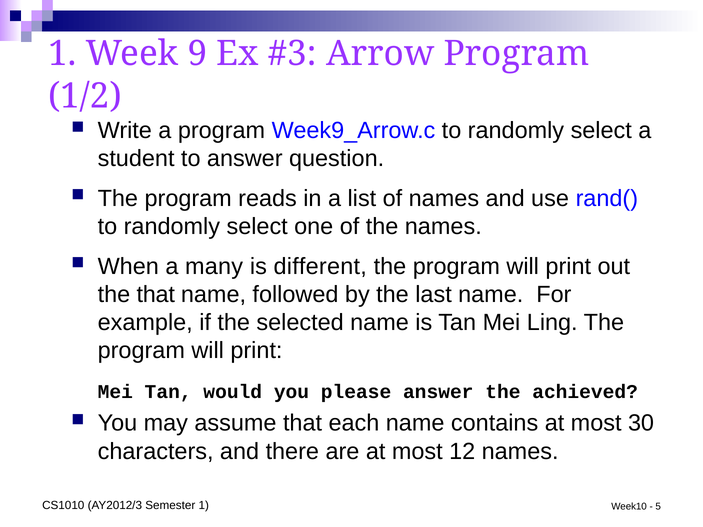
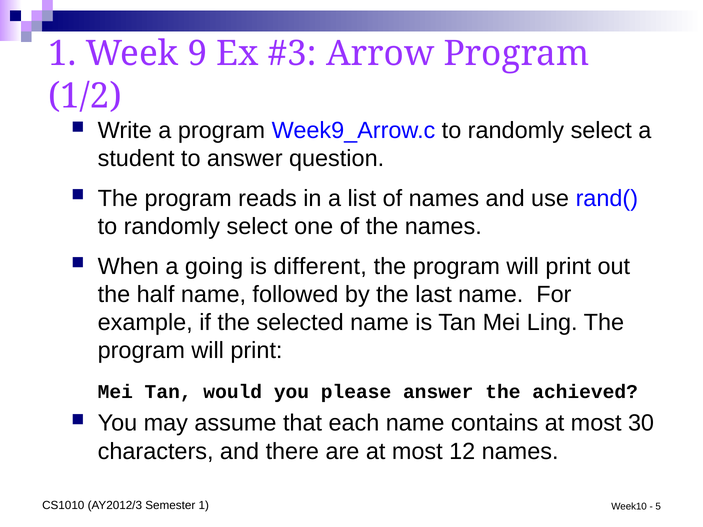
many: many -> going
the that: that -> half
